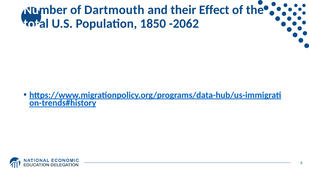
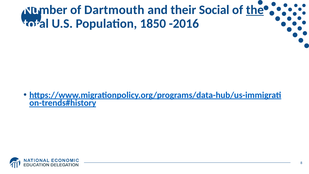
Effect: Effect -> Social
the underline: none -> present
-2062: -2062 -> -2016
